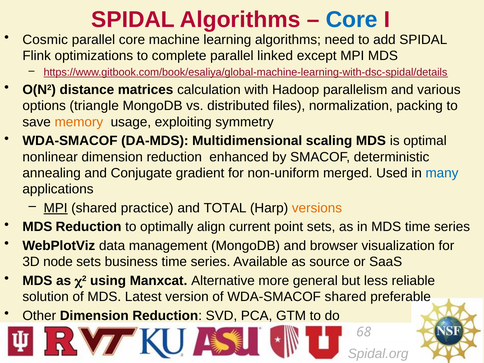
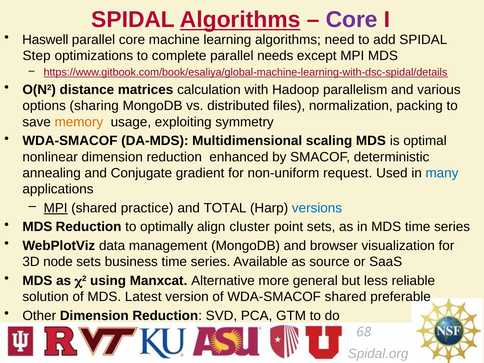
Algorithms at (240, 20) underline: none -> present
Core at (352, 20) colour: blue -> purple
Cosmic: Cosmic -> Haswell
Flink: Flink -> Step
linked: linked -> needs
triangle: triangle -> sharing
merged: merged -> request
versions colour: orange -> blue
current: current -> cluster
